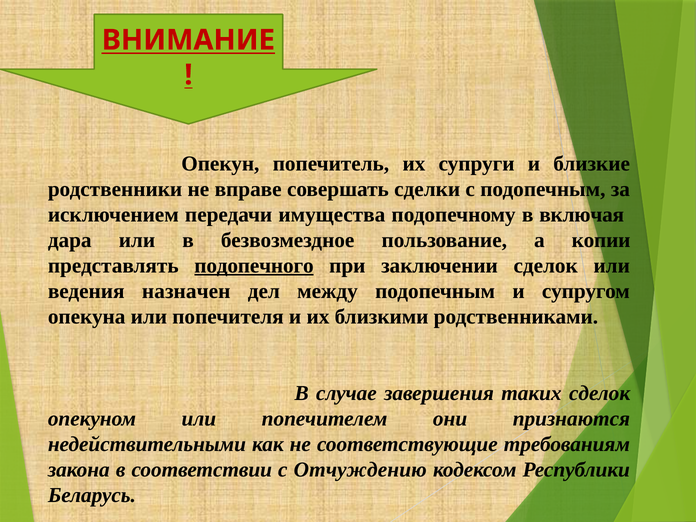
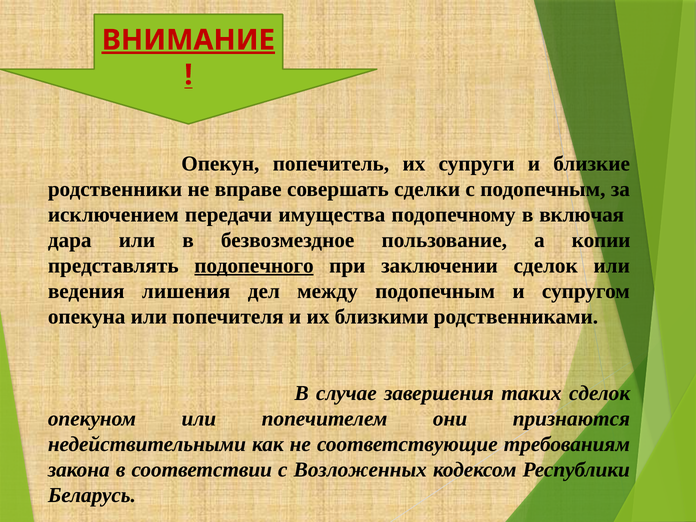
ВНИМАНИЕ underline: none -> present
назначен: назначен -> лишения
Отчуждению: Отчуждению -> Возложенных
